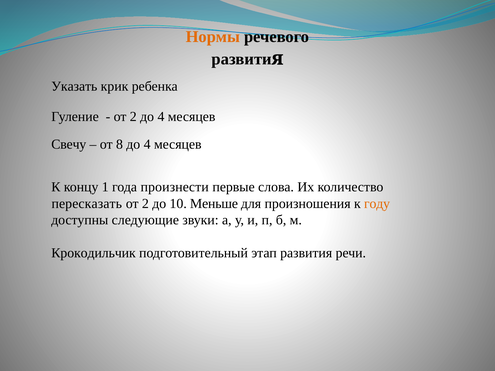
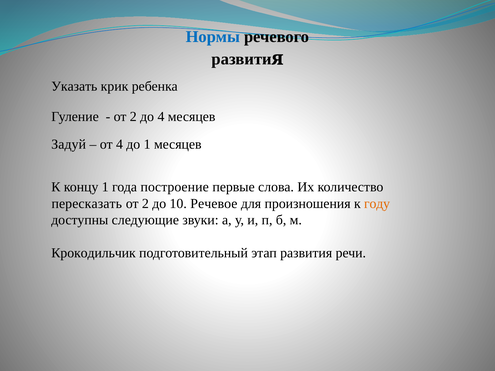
Нормы colour: orange -> blue
Свечу: Свечу -> Задуй
от 8: 8 -> 4
4 at (147, 144): 4 -> 1
произнести: произнести -> построение
Меньше: Меньше -> Речевое
